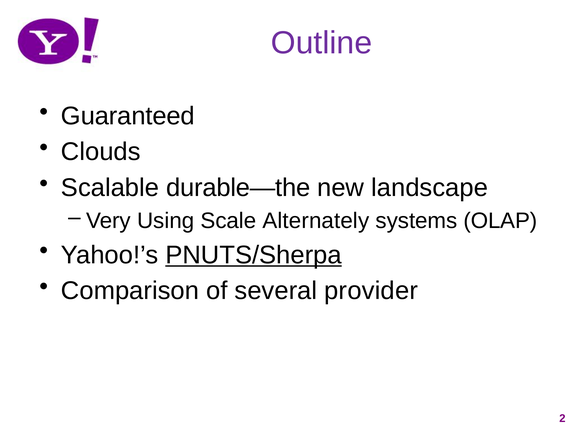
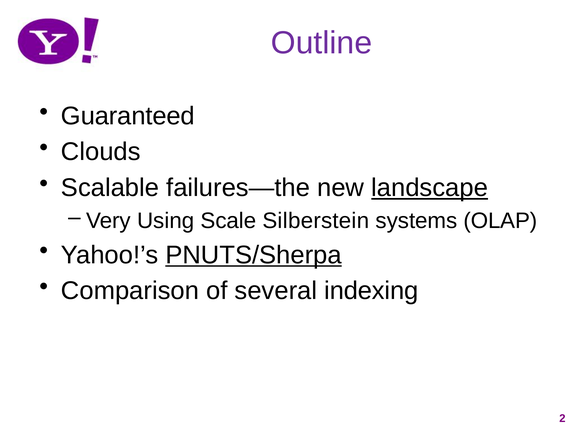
durable—the: durable—the -> failures—the
landscape underline: none -> present
Alternately: Alternately -> Silberstein
provider: provider -> indexing
